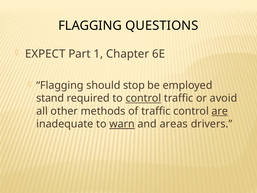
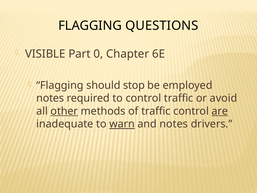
EXPECT: EXPECT -> VISIBLE
1: 1 -> 0
stand at (50, 98): stand -> notes
control at (143, 98) underline: present -> none
other underline: none -> present
and areas: areas -> notes
